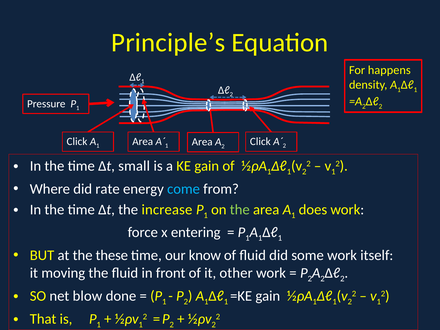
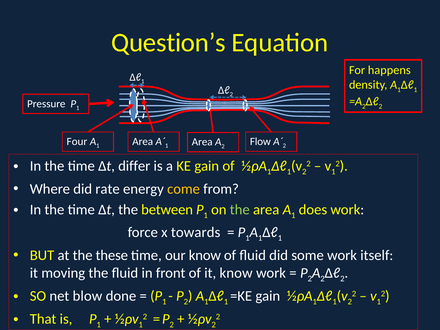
Principle’s: Principle’s -> Question’s
Click at (77, 142): Click -> Four
Click at (260, 142): Click -> Flow
small: small -> differ
come colour: light blue -> yellow
increase: increase -> between
entering: entering -> towards
it other: other -> know
